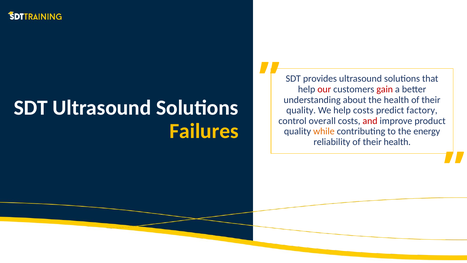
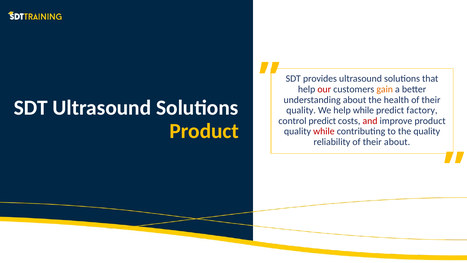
gain colour: red -> orange
help costs: costs -> while
control overall: overall -> predict
Failures at (204, 131): Failures -> Product
while at (324, 131) colour: orange -> red
the energy: energy -> quality
their health: health -> about
